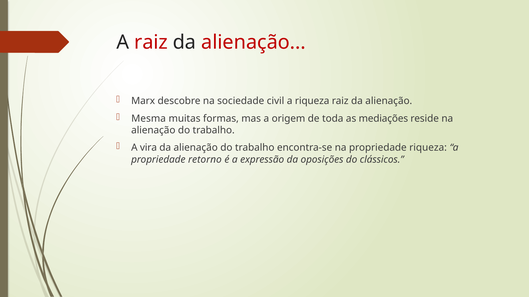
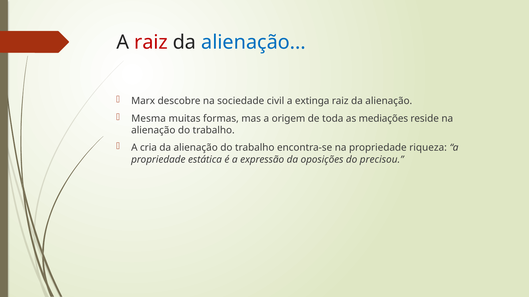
alienação at (254, 42) colour: red -> blue
a riqueza: riqueza -> extinga
vira: vira -> cria
retorno: retorno -> estática
clássicos: clássicos -> precisou
